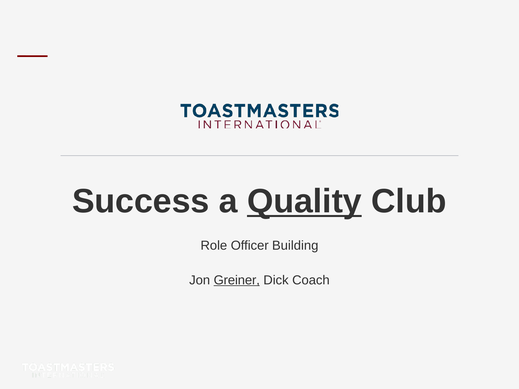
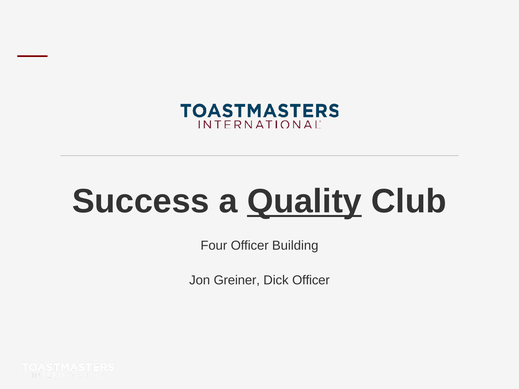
Role: Role -> Four
Greiner underline: present -> none
Dick Coach: Coach -> Officer
